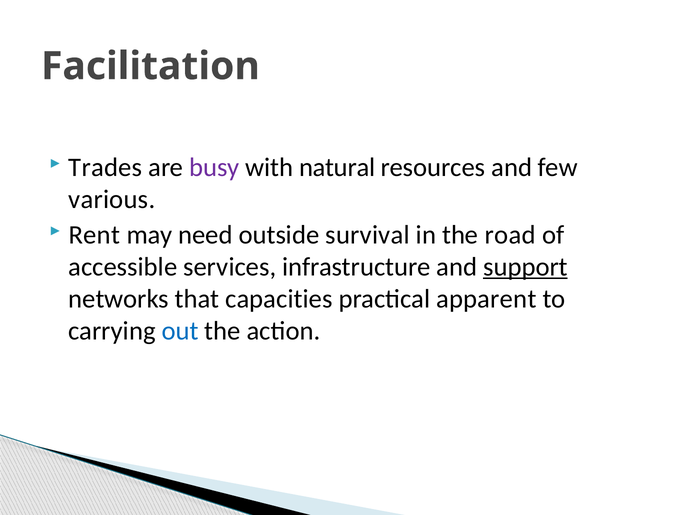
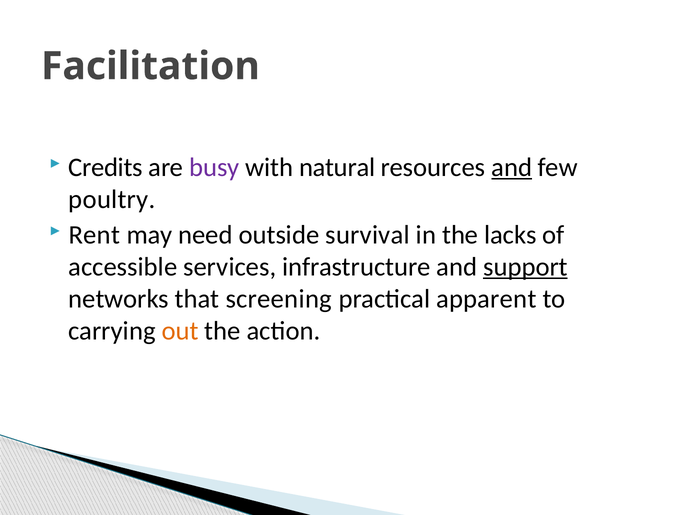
Trades: Trades -> Credits
and at (512, 167) underline: none -> present
various: various -> poultry
road: road -> lacks
capacities: capacities -> screening
out colour: blue -> orange
